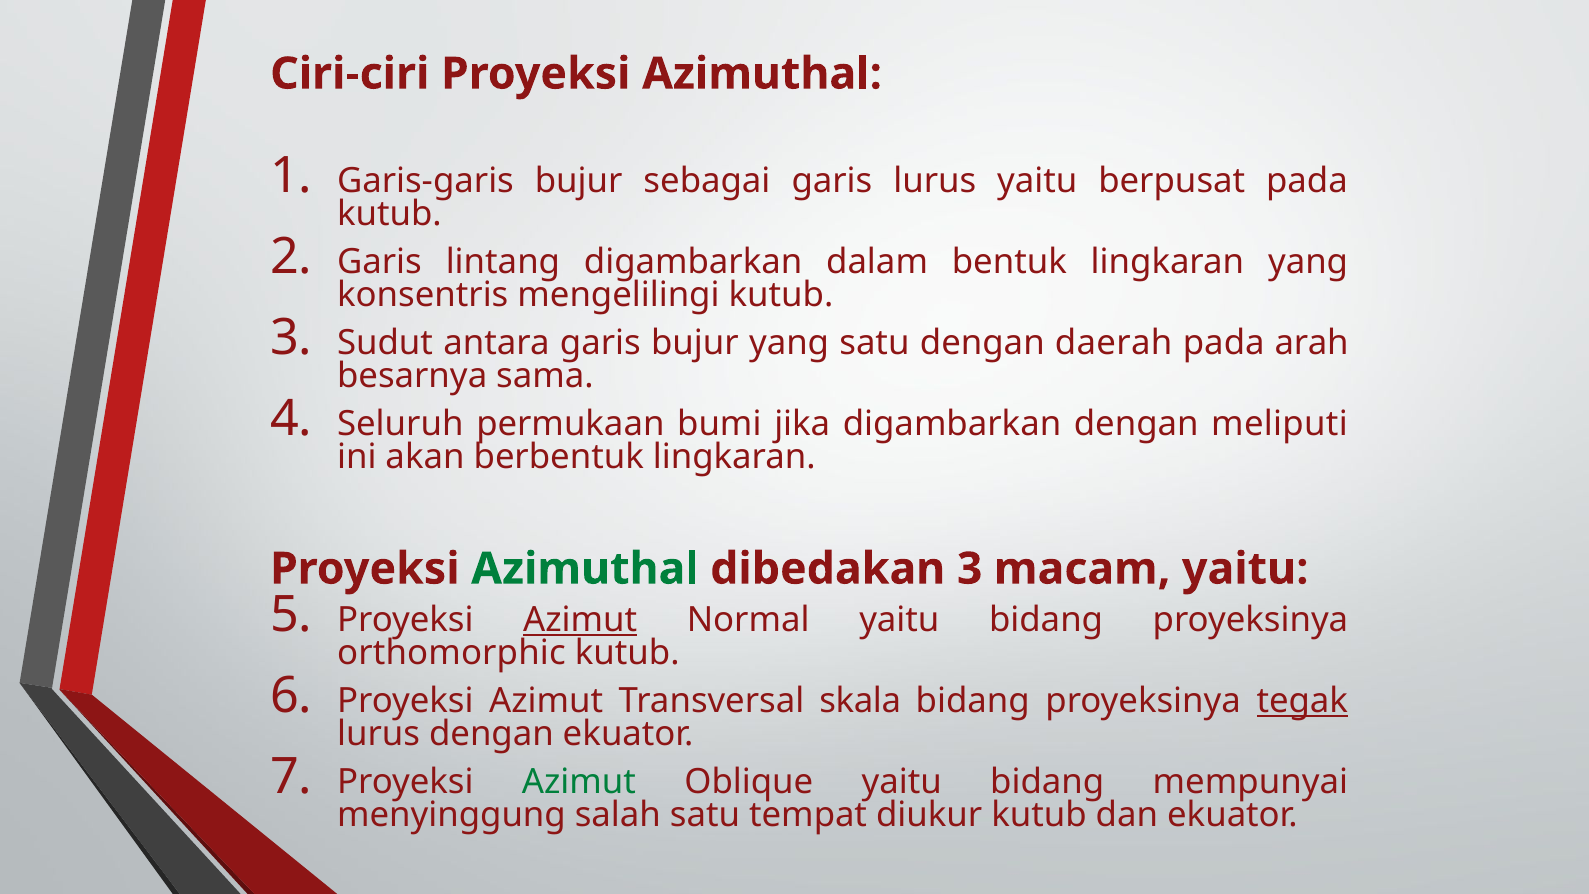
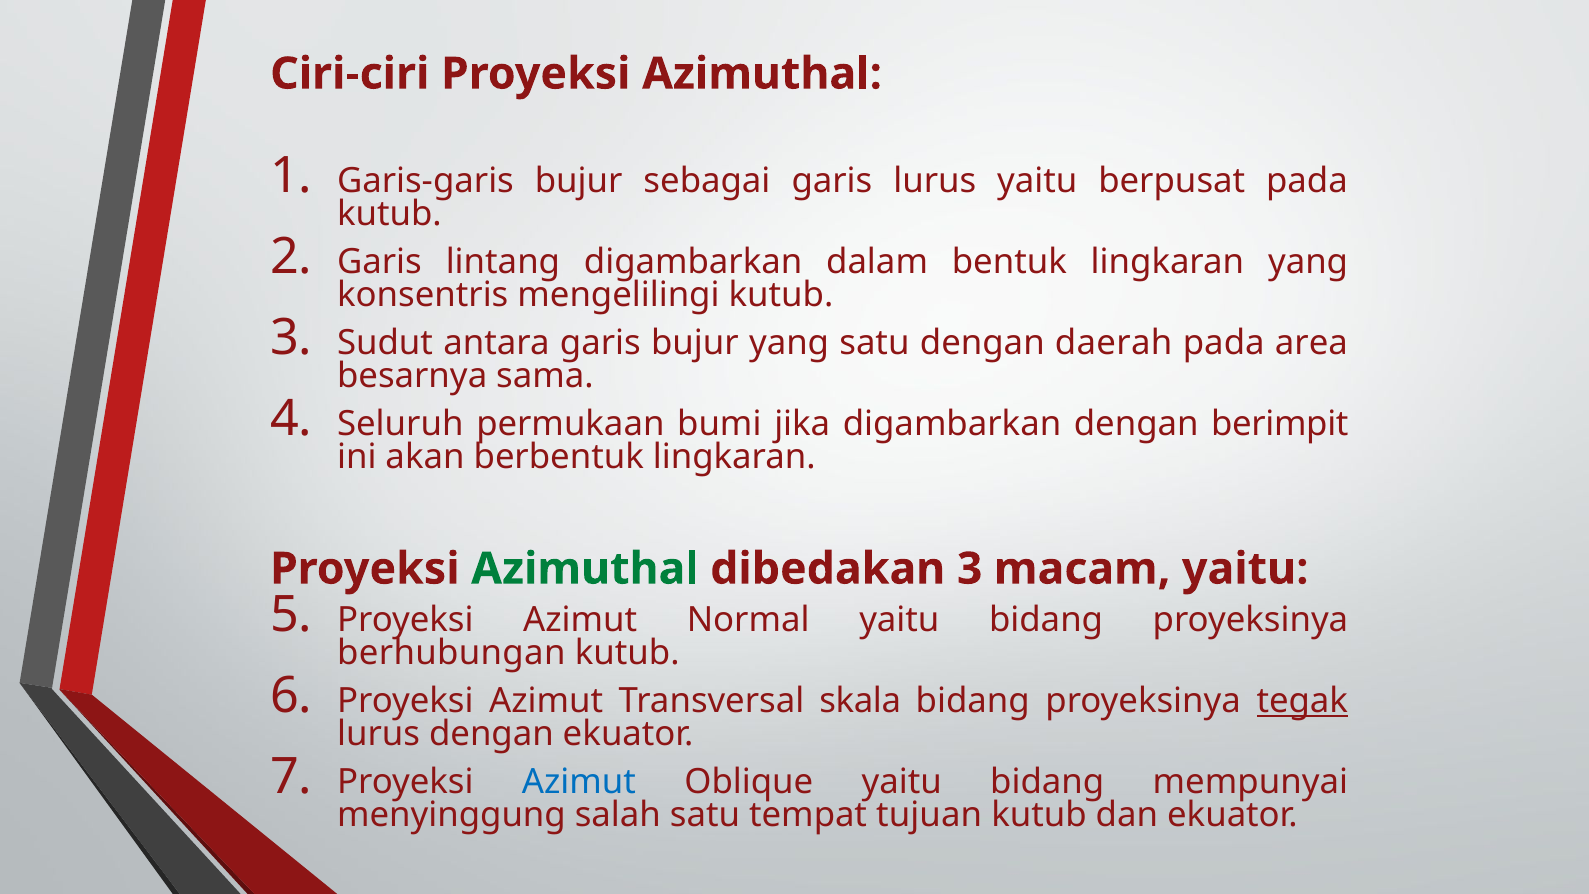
arah: arah -> area
meliputi: meliputi -> berimpit
Azimut at (580, 620) underline: present -> none
orthomorphic: orthomorphic -> berhubungan
Azimut at (579, 782) colour: green -> blue
diukur: diukur -> tujuan
